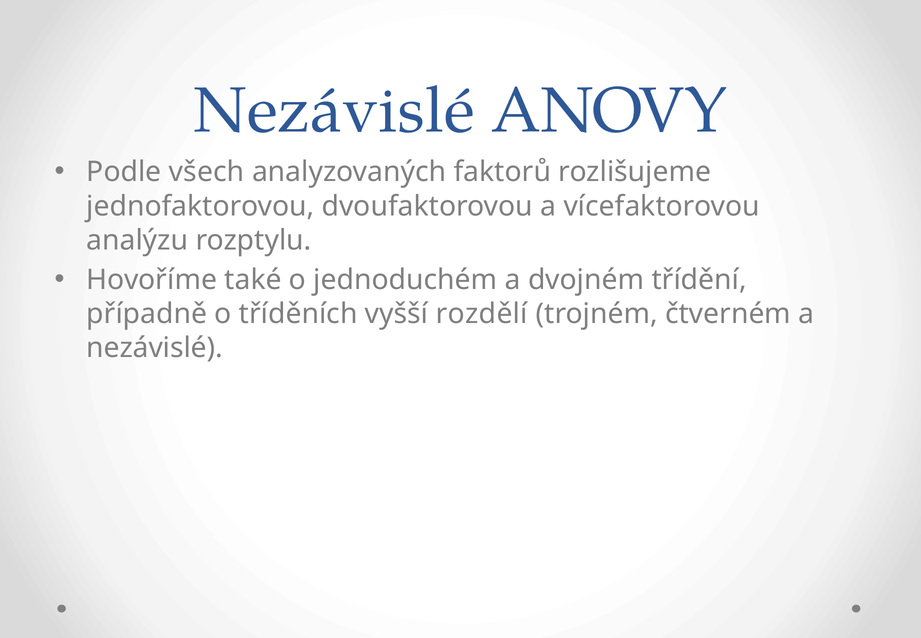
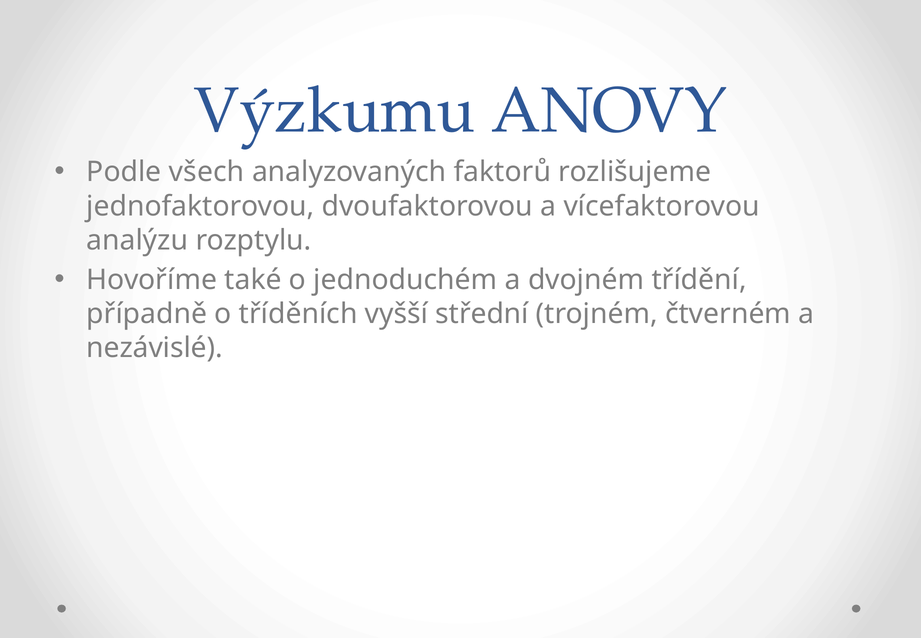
Nezávislé at (334, 111): Nezávislé -> Výzkumu
rozdělí: rozdělí -> střední
